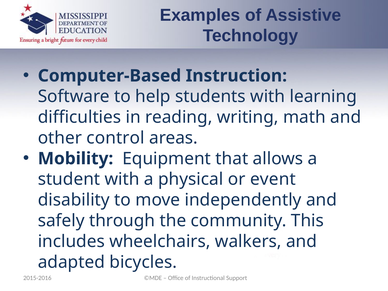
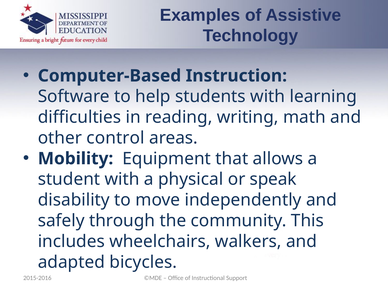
event: event -> speak
